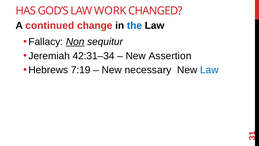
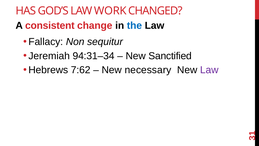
continued: continued -> consistent
Non underline: present -> none
42:31–34: 42:31–34 -> 94:31–34
Assertion: Assertion -> Sanctified
7:19: 7:19 -> 7:62
Law at (209, 70) colour: blue -> purple
